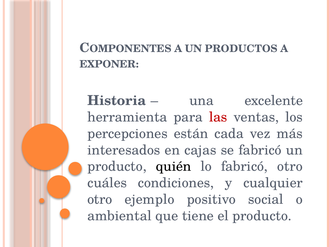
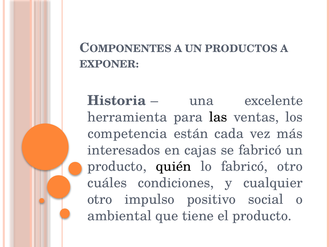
las colour: red -> black
percepciones: percepciones -> competencia
ejemplo: ejemplo -> impulso
